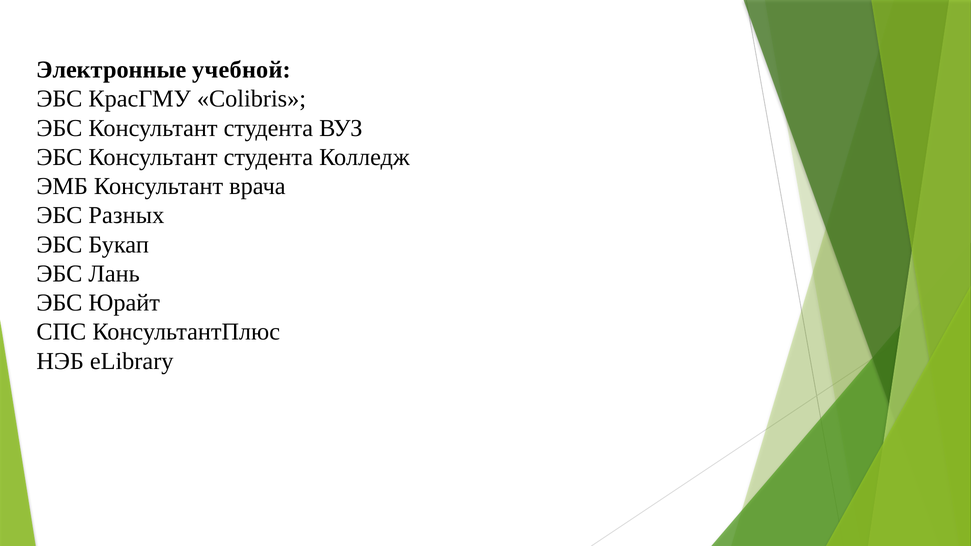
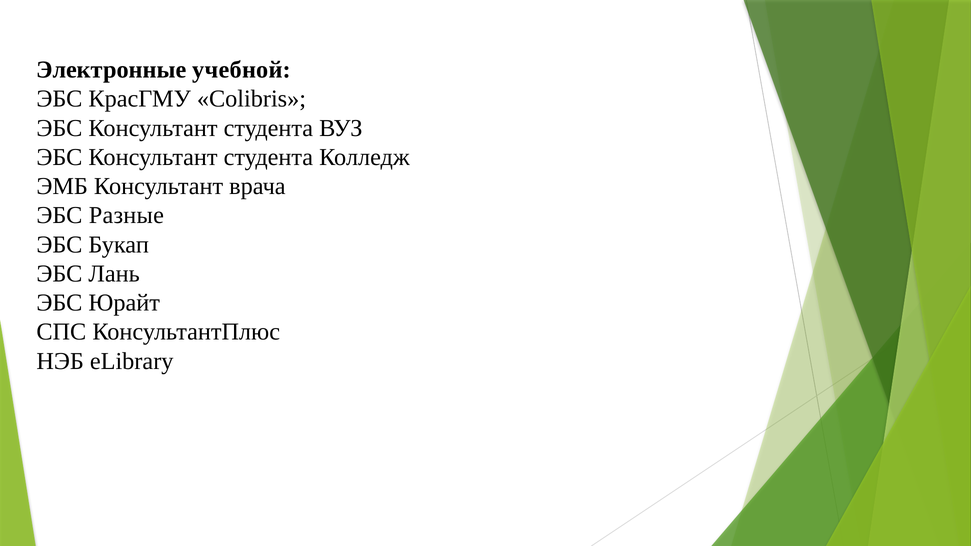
Разных: Разных -> Разные
